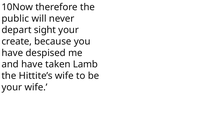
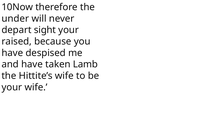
public: public -> under
create: create -> raised
